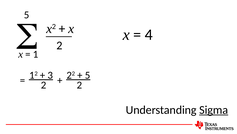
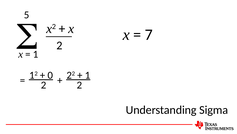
4: 4 -> 7
3: 3 -> 0
5 at (88, 75): 5 -> 1
Sigma underline: present -> none
